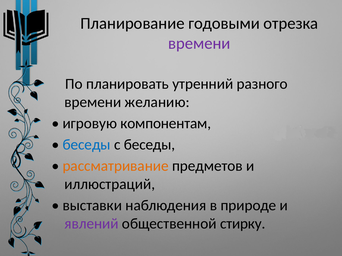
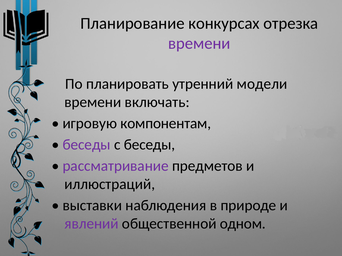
годовыми: годовыми -> конкурсах
разного: разного -> модели
желанию: желанию -> включать
беседы at (87, 145) colour: blue -> purple
рассматривание colour: orange -> purple
стирку: стирку -> одном
